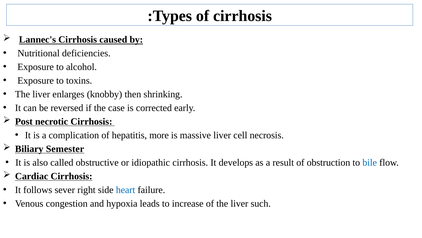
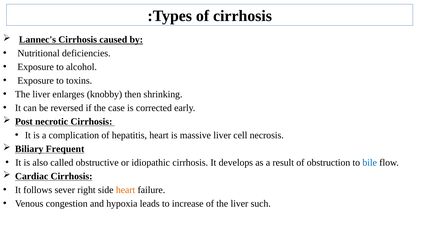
hepatitis more: more -> heart
Semester: Semester -> Frequent
heart at (126, 189) colour: blue -> orange
